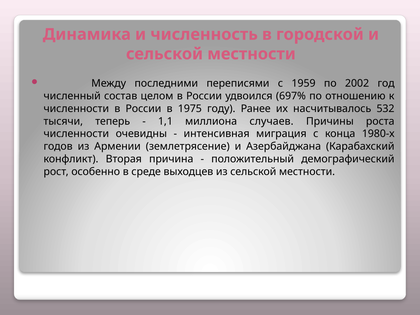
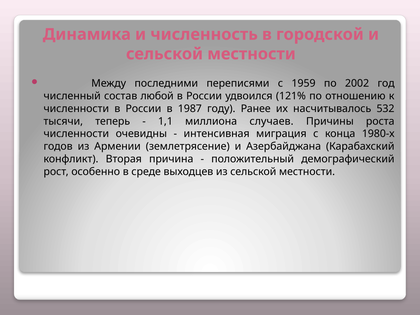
целом: целом -> любой
697%: 697% -> 121%
1975: 1975 -> 1987
